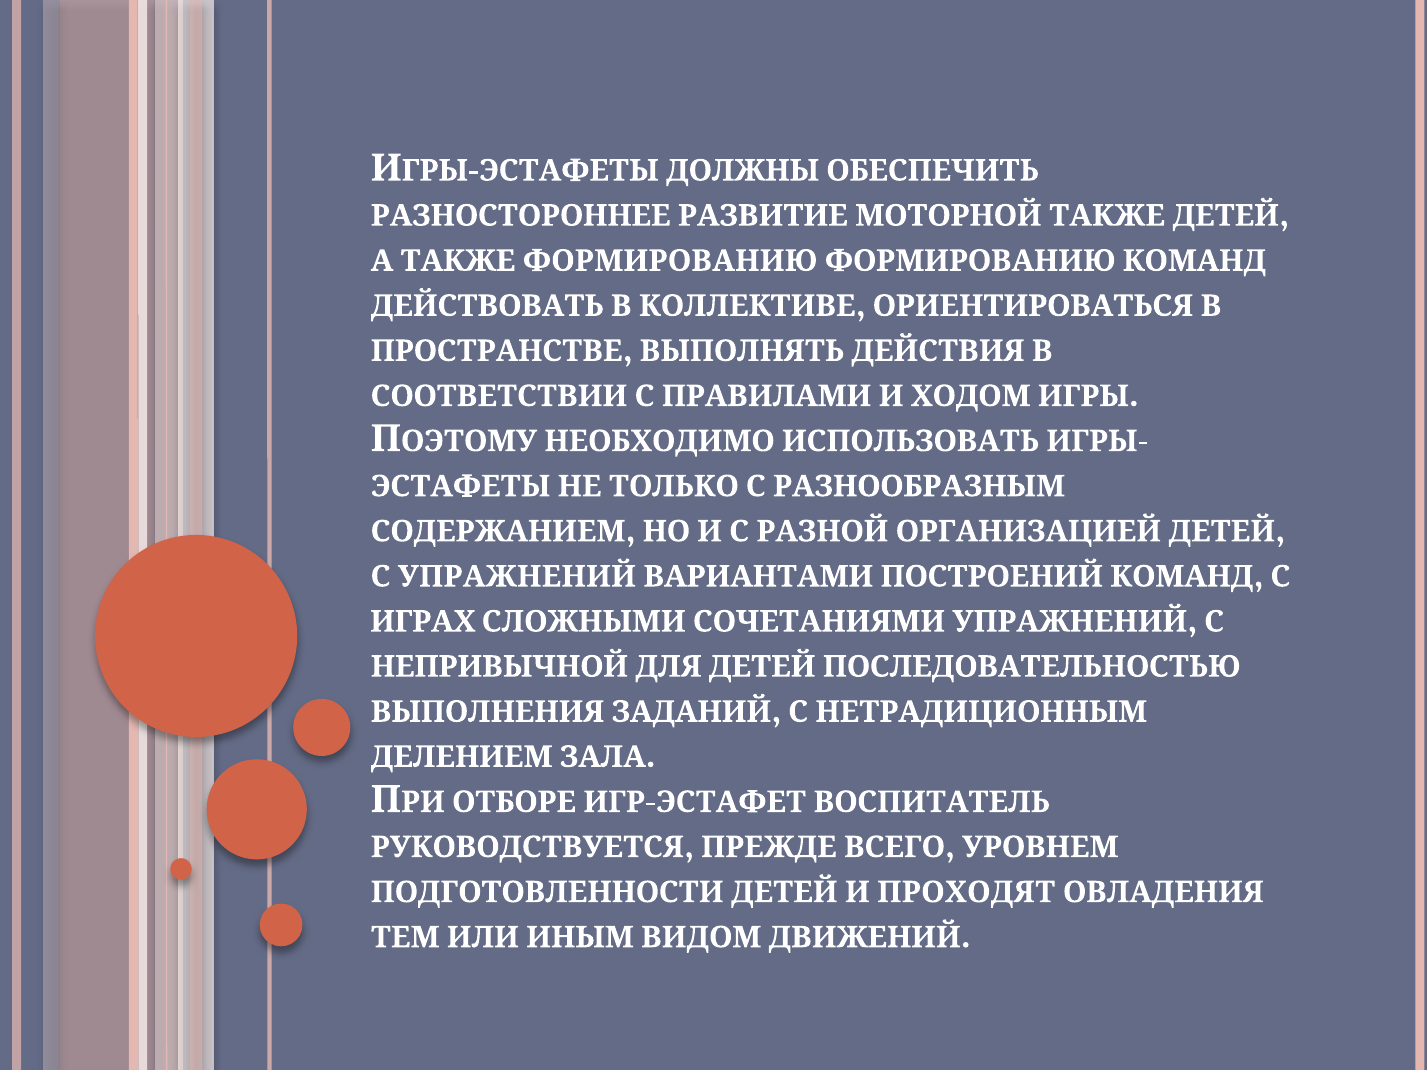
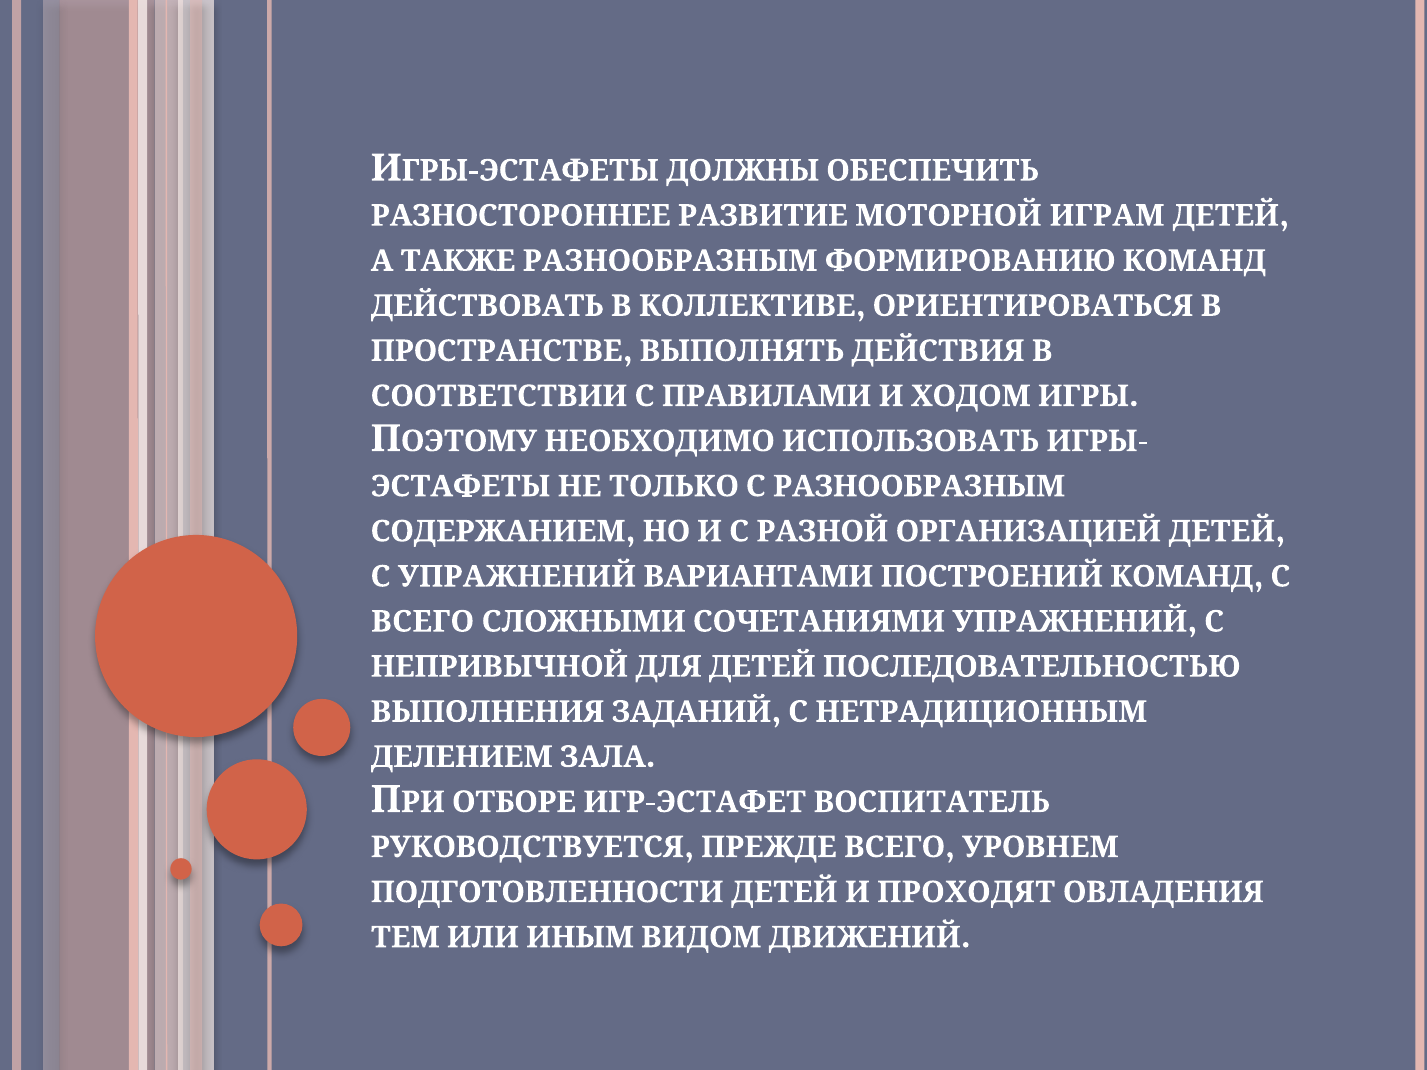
МОТОРНОЙ ТАКЖЕ: ТАКЖЕ -> ИГРАМ
ТАКЖЕ ФОРМИРОВАНИЮ: ФОРМИРОВАНИЮ -> РАЗНООБРАЗНЫМ
ИГРАХ at (423, 622): ИГРАХ -> ВСЕГО
